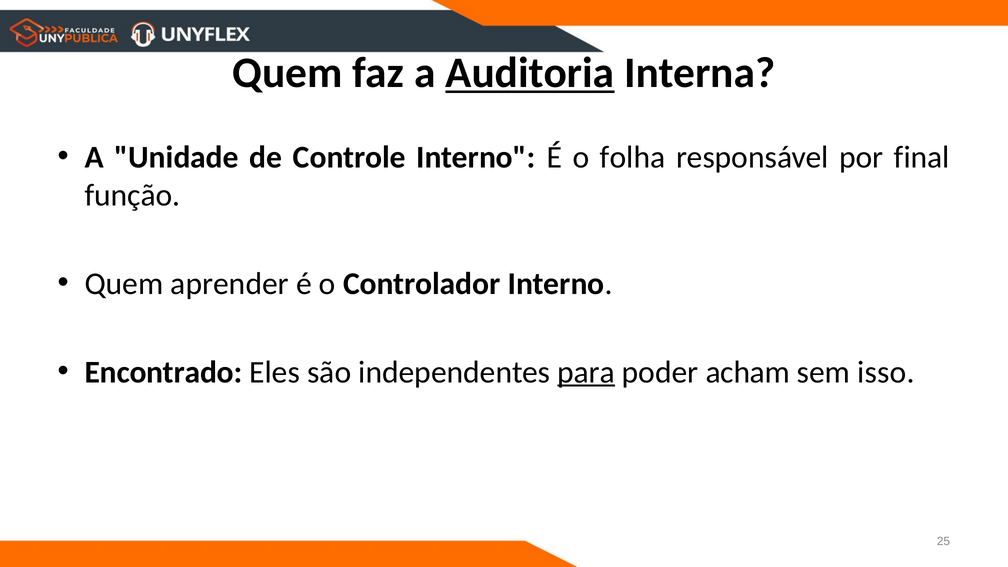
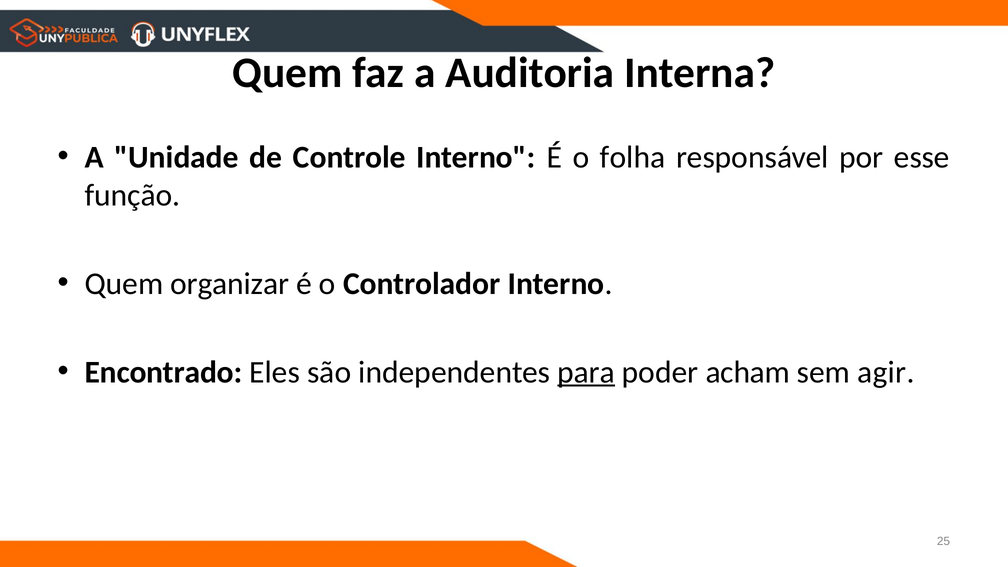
Auditoria underline: present -> none
final: final -> esse
aprender: aprender -> organizar
isso: isso -> agir
